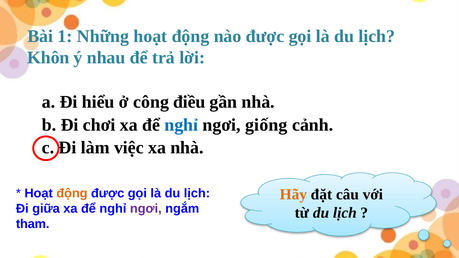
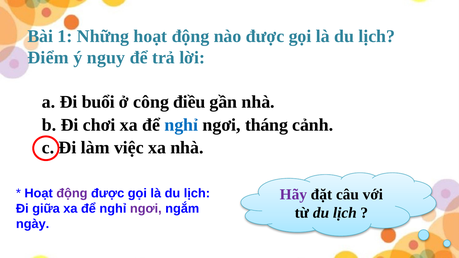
Khôn: Khôn -> Điểm
nhau: nhau -> nguy
hiểu: hiểu -> buổi
giống: giống -> tháng
động at (72, 194) colour: orange -> purple
Hãy colour: orange -> purple
tham: tham -> ngày
